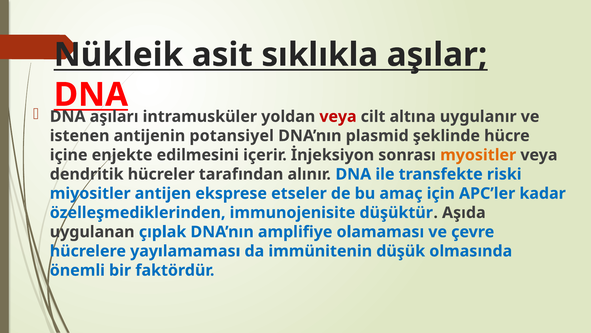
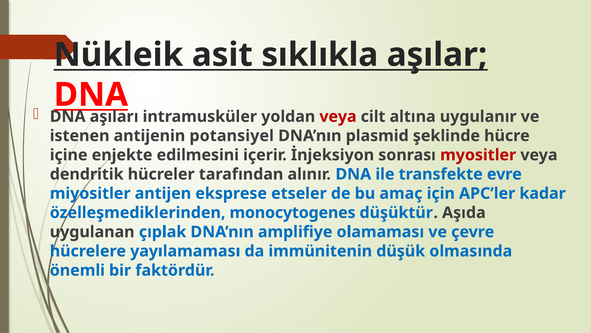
myositler colour: orange -> red
riski: riski -> evre
immunojenisite: immunojenisite -> monocytogenes
